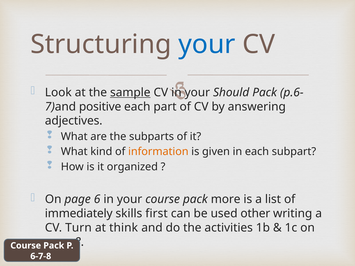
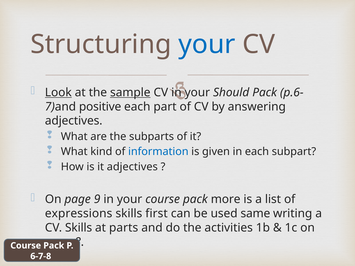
Look underline: none -> present
information colour: orange -> blue
it organized: organized -> adjectives
6: 6 -> 9
immediately: immediately -> expressions
other: other -> same
CV Turn: Turn -> Skills
think: think -> parts
